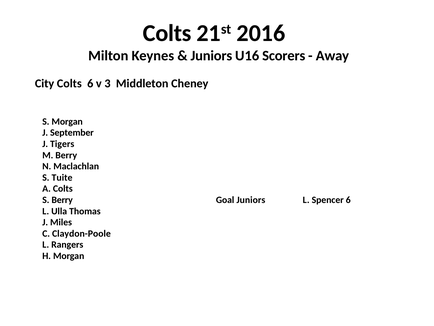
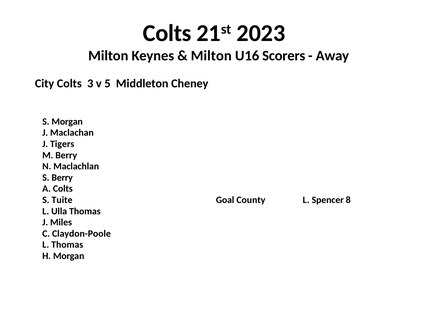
2016: 2016 -> 2023
Juniors at (211, 56): Juniors -> Milton
Colts 6: 6 -> 3
3: 3 -> 5
September: September -> Maclachan
S Tuite: Tuite -> Berry
S Berry: Berry -> Tuite
Goal Juniors: Juniors -> County
Spencer 6: 6 -> 8
L Rangers: Rangers -> Thomas
